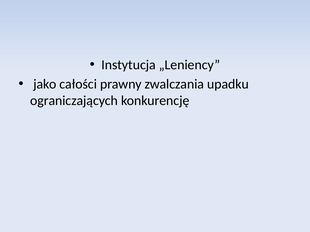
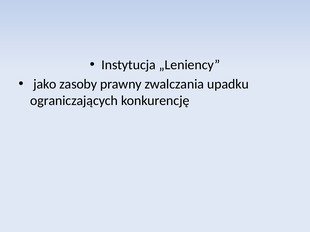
całości: całości -> zasoby
